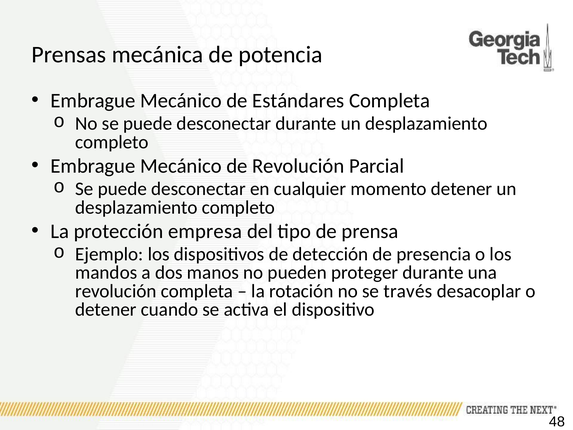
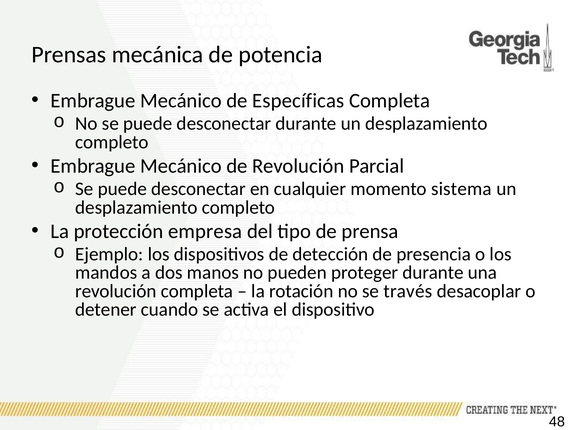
Estándares: Estándares -> Específicas
momento detener: detener -> sistema
